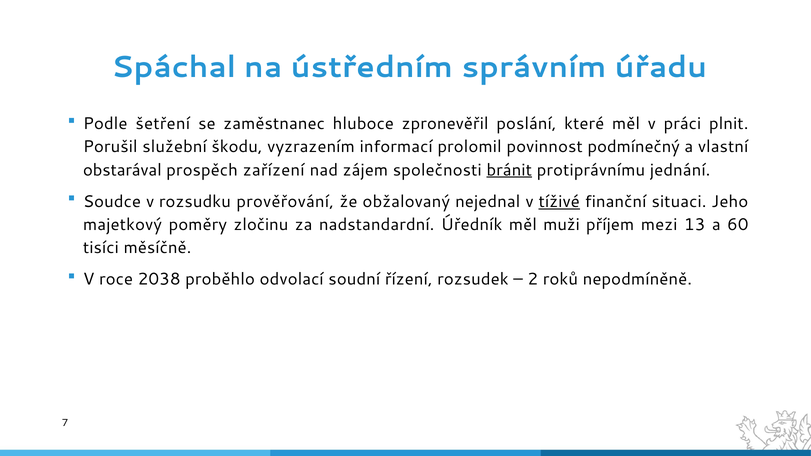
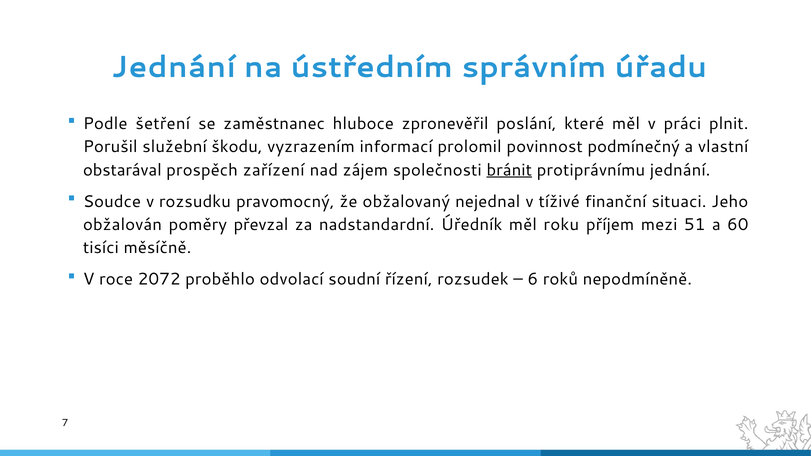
Spáchal at (174, 67): Spáchal -> Jednání
prověřování: prověřování -> pravomocný
tíživé underline: present -> none
majetkový: majetkový -> obžalován
zločinu: zločinu -> převzal
muži: muži -> roku
13: 13 -> 51
2038: 2038 -> 2072
2: 2 -> 6
